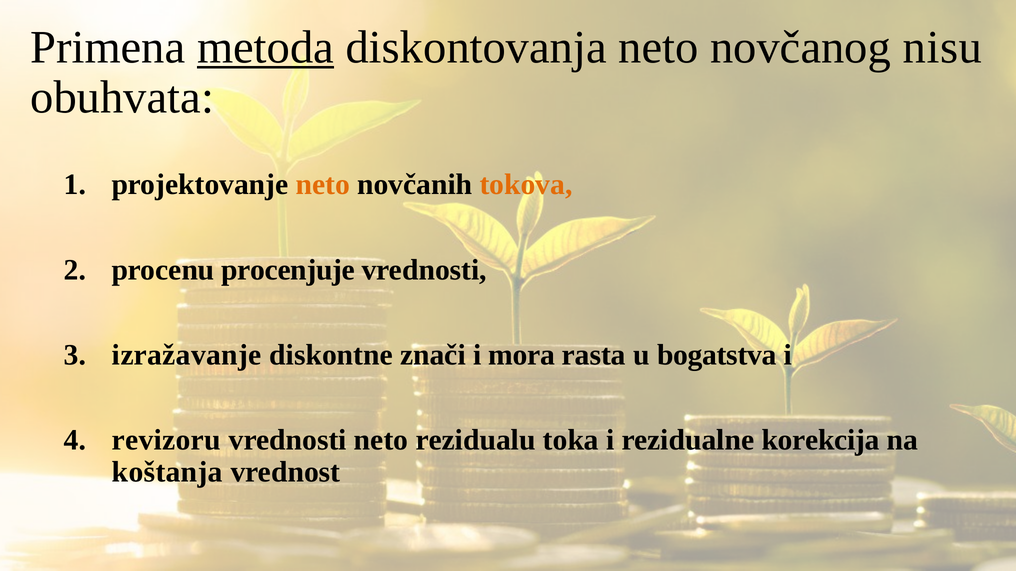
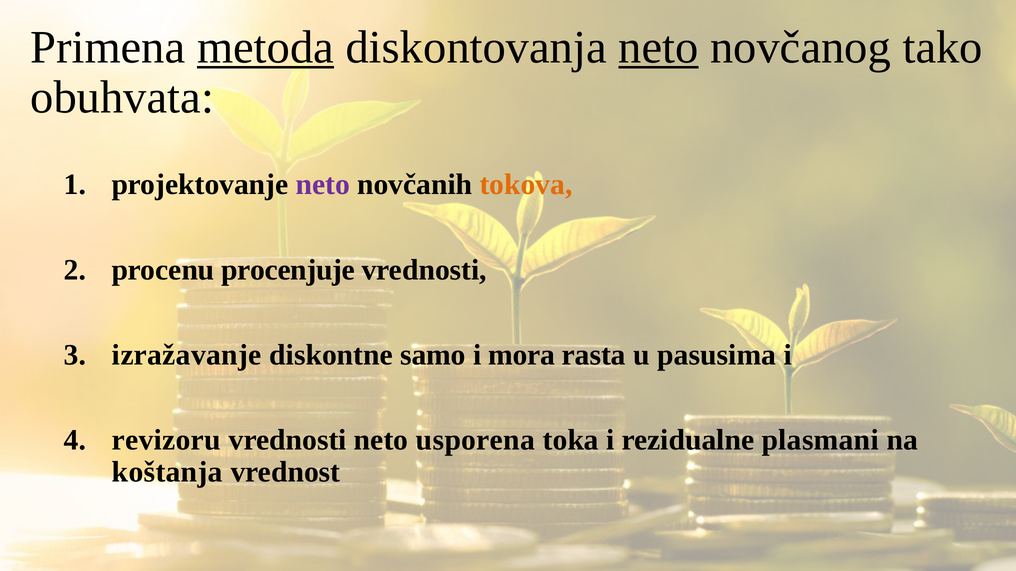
neto at (658, 47) underline: none -> present
nisu: nisu -> tako
neto at (323, 185) colour: orange -> purple
znači: znači -> samo
bogatstva: bogatstva -> pasusima
rezidualu: rezidualu -> usporena
korekcija: korekcija -> plasmani
